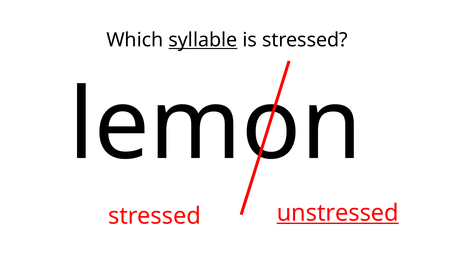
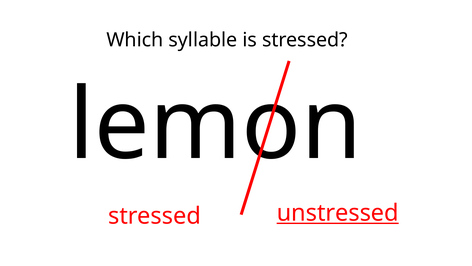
syllable underline: present -> none
